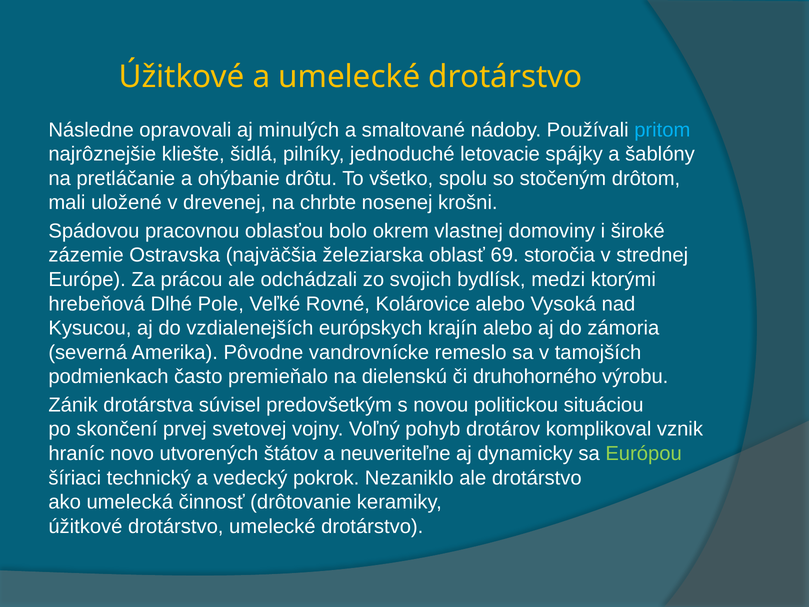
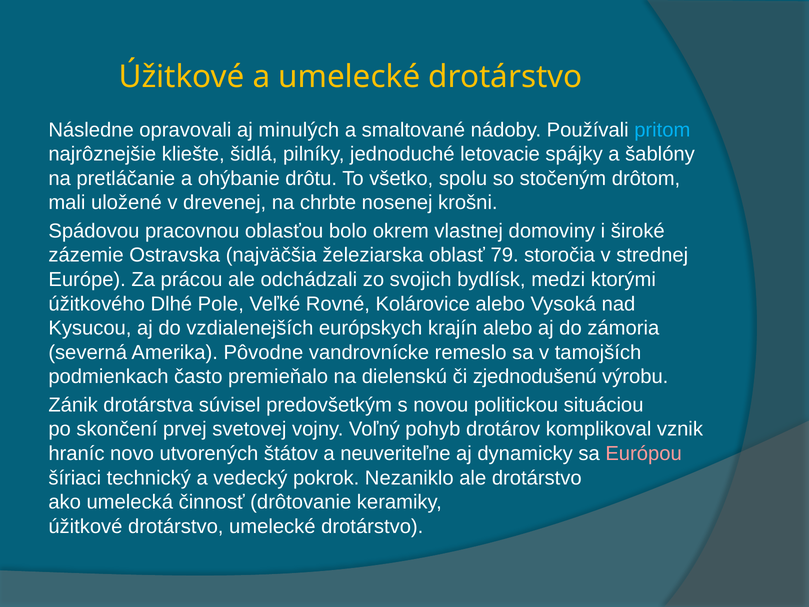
69: 69 -> 79
hrebeňová: hrebeňová -> úžitkového
druhohorného: druhohorného -> zjednodušenú
Európou colour: light green -> pink
